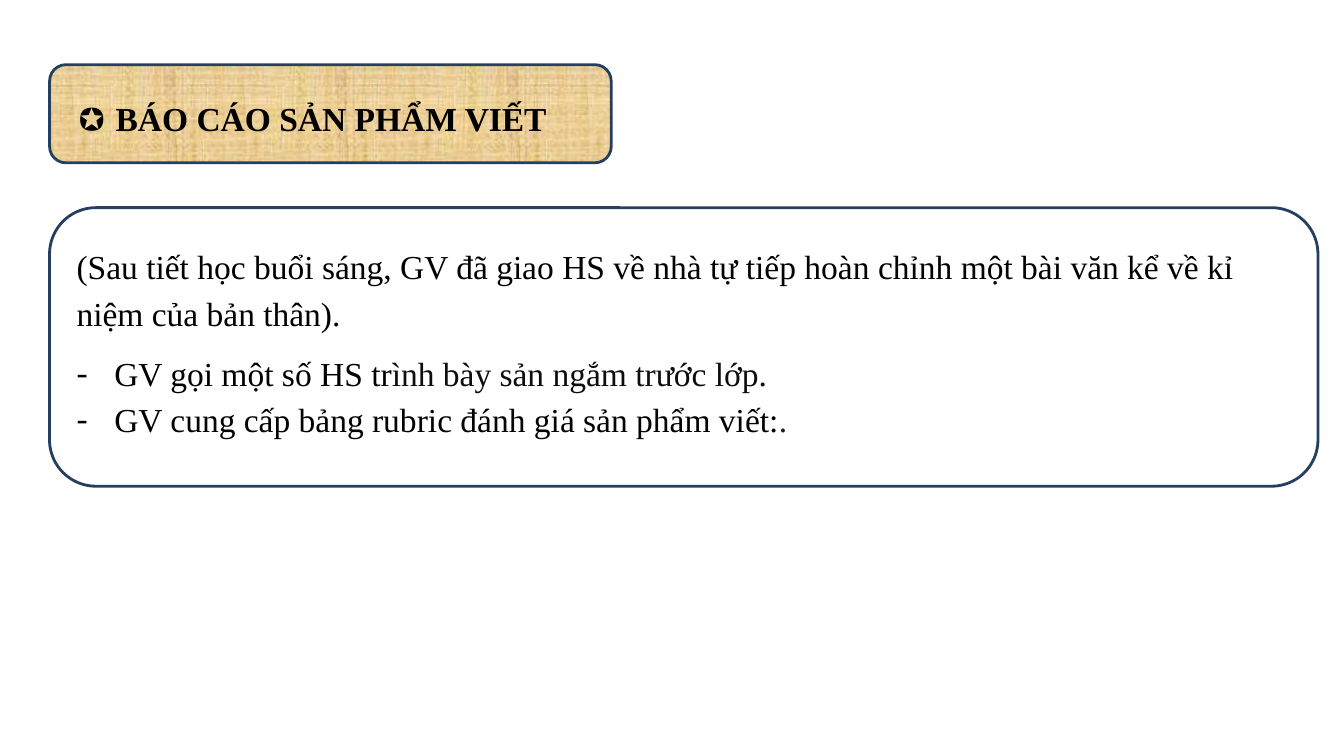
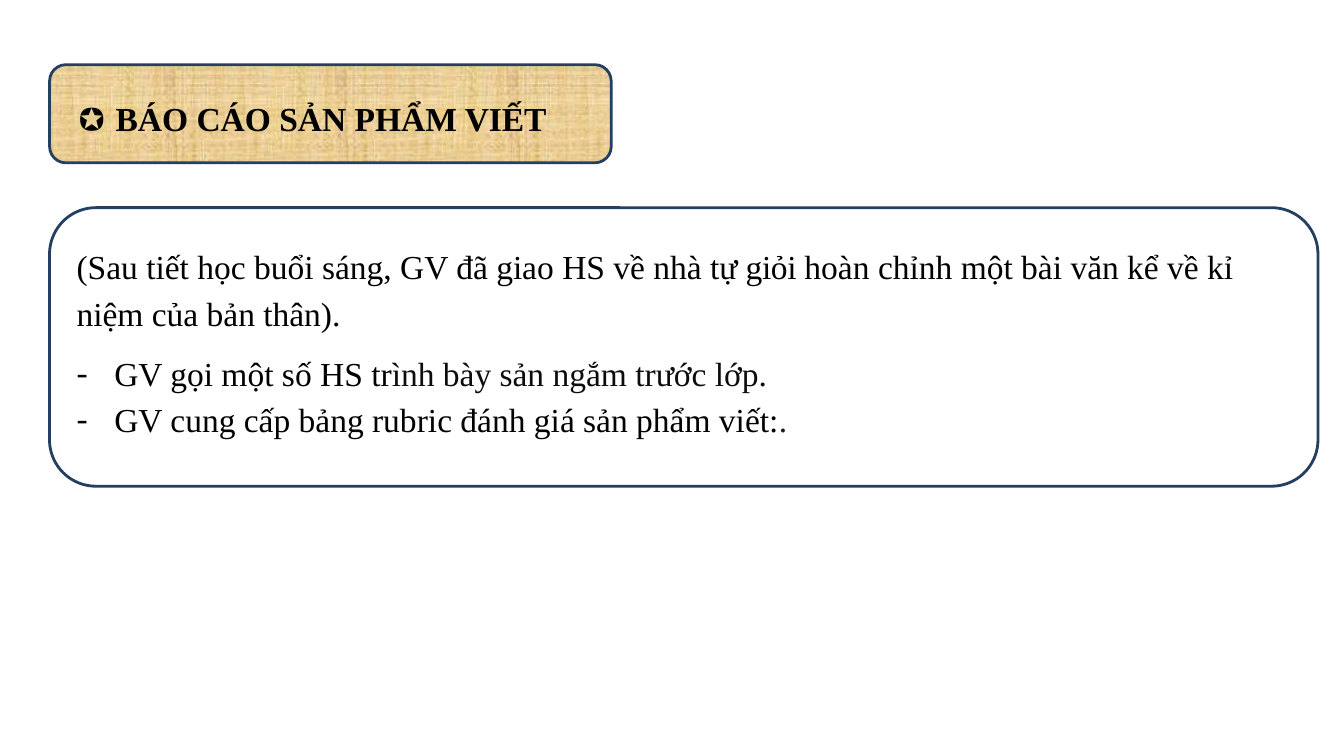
tiếp: tiếp -> giỏi
